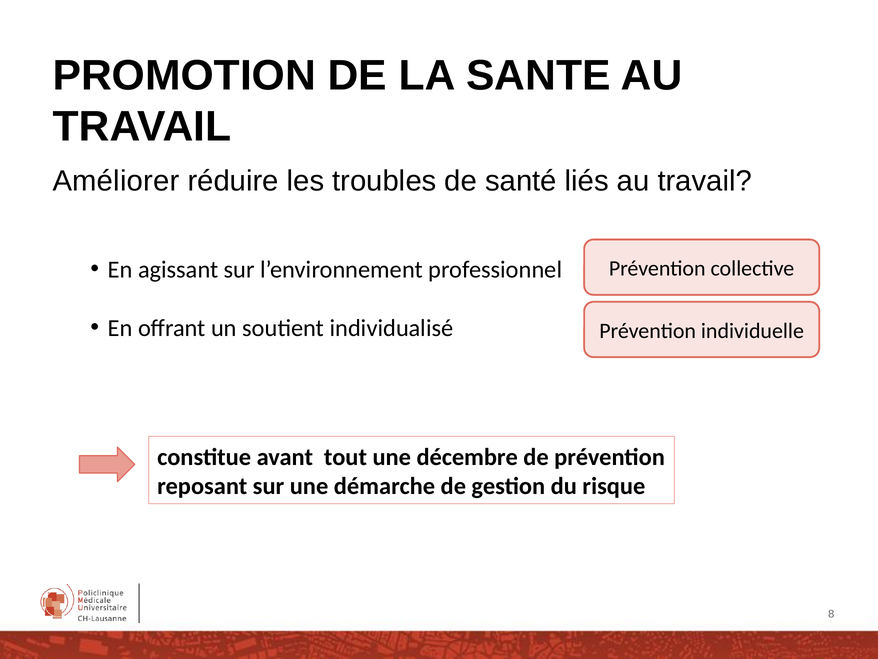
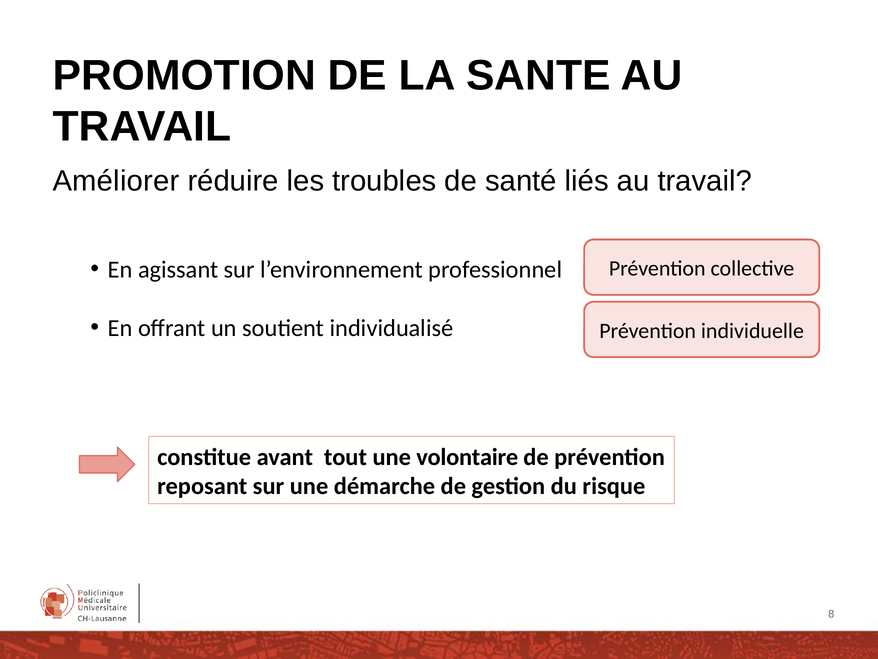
décembre: décembre -> volontaire
